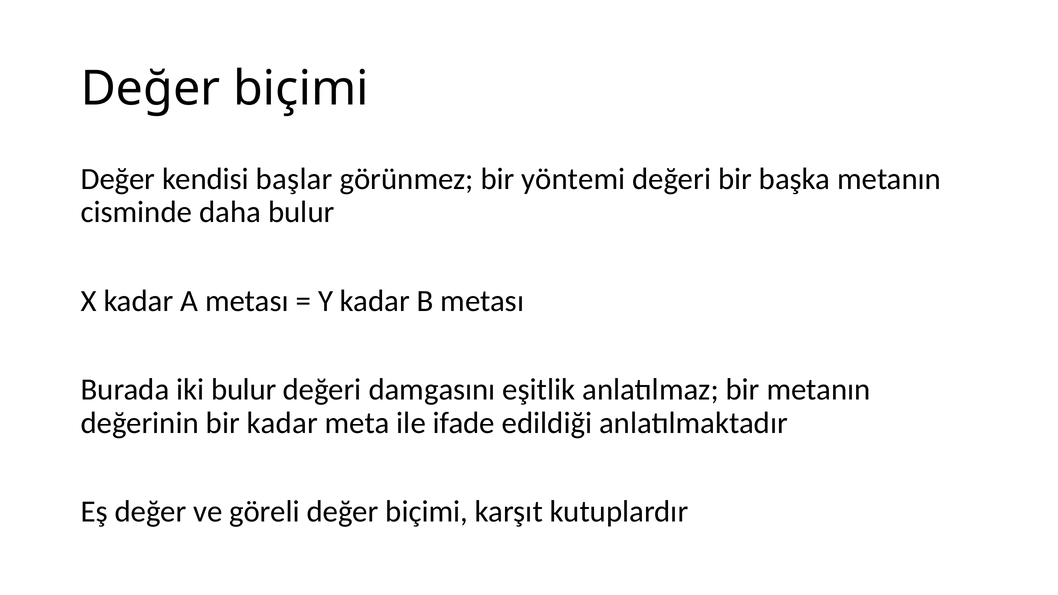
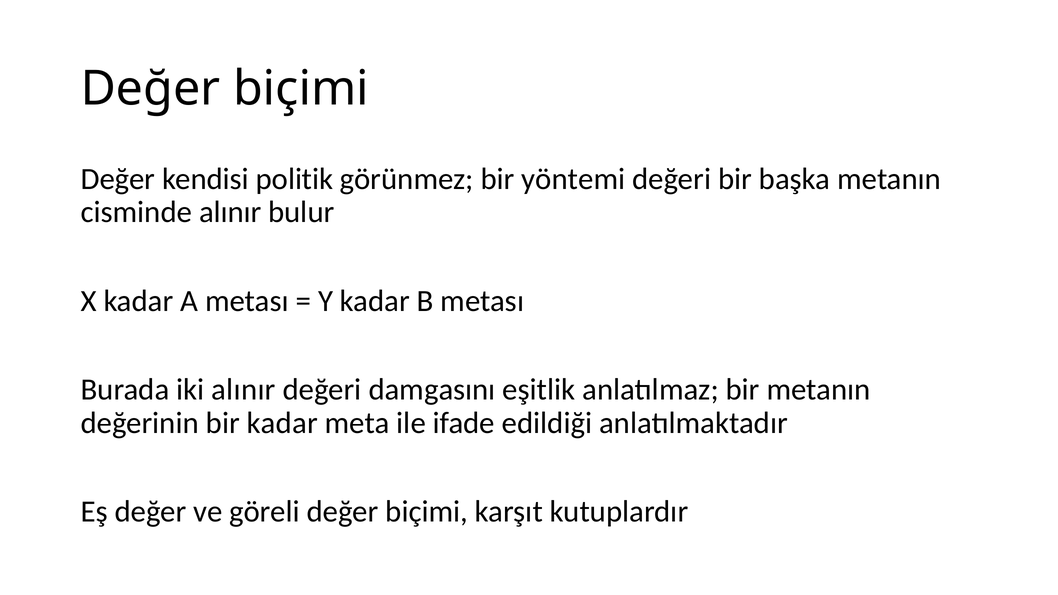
başlar: başlar -> politik
cisminde daha: daha -> alınır
iki bulur: bulur -> alınır
